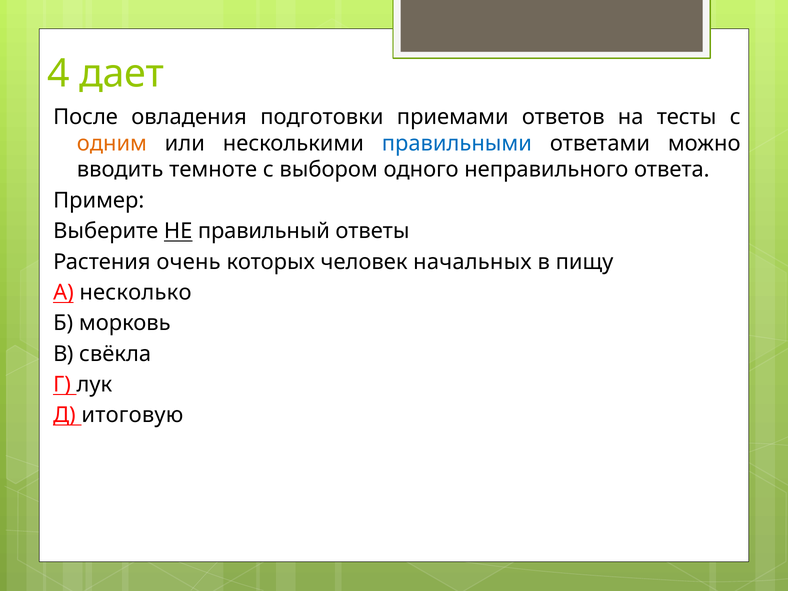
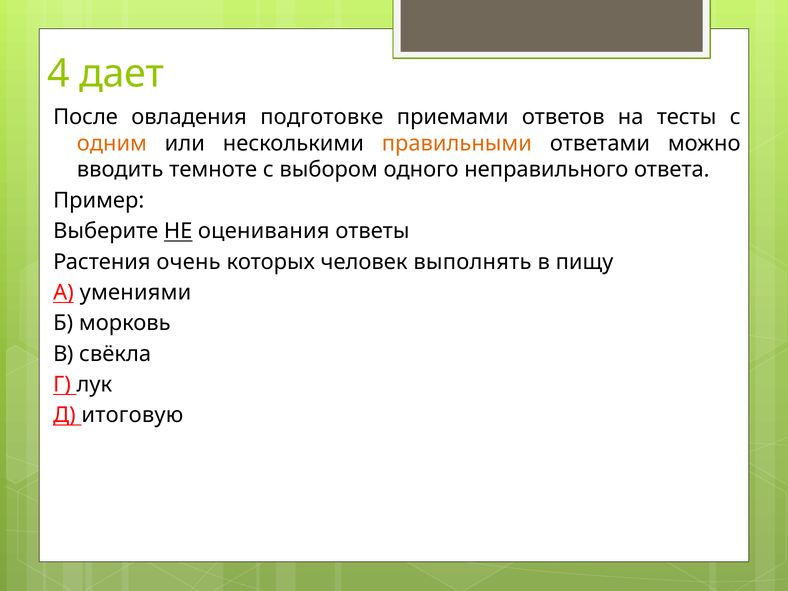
подготовки: подготовки -> подготовке
правильными colour: blue -> orange
правильный: правильный -> оценивания
начальных: начальных -> выполнять
несколько: несколько -> умениями
